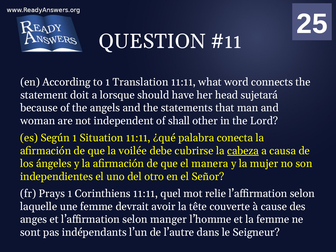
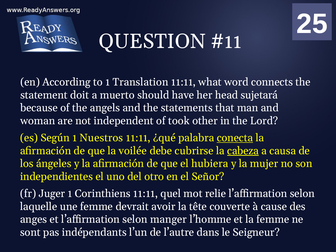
lorsque: lorsque -> muerto
shall: shall -> took
Situation: Situation -> Nuestros
conecta underline: none -> present
manera: manera -> hubiera
Prays: Prays -> Juger
